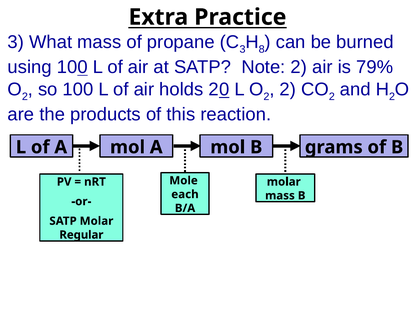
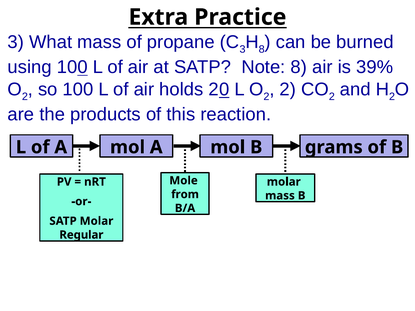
Note 2: 2 -> 8
79%: 79% -> 39%
each: each -> from
